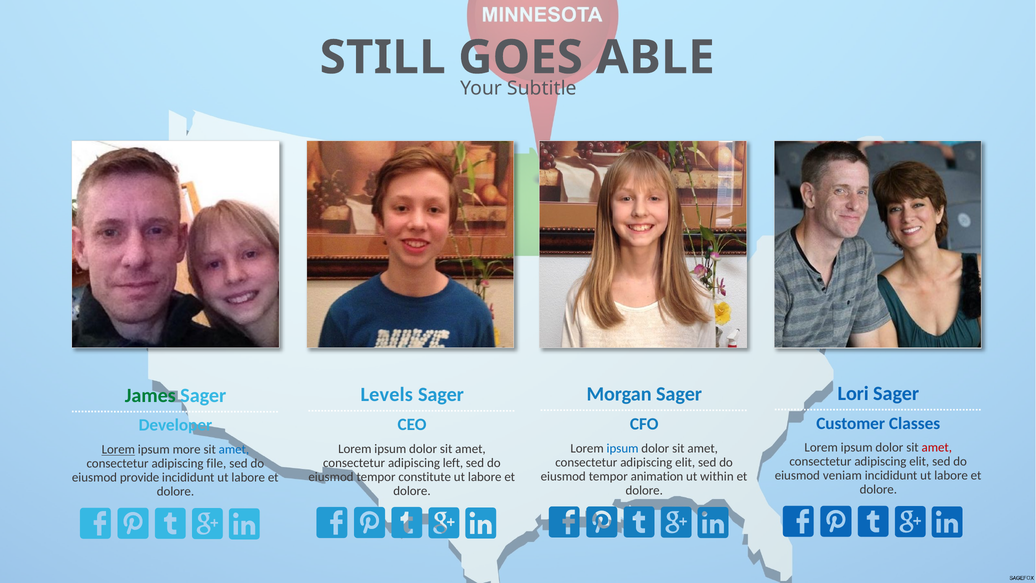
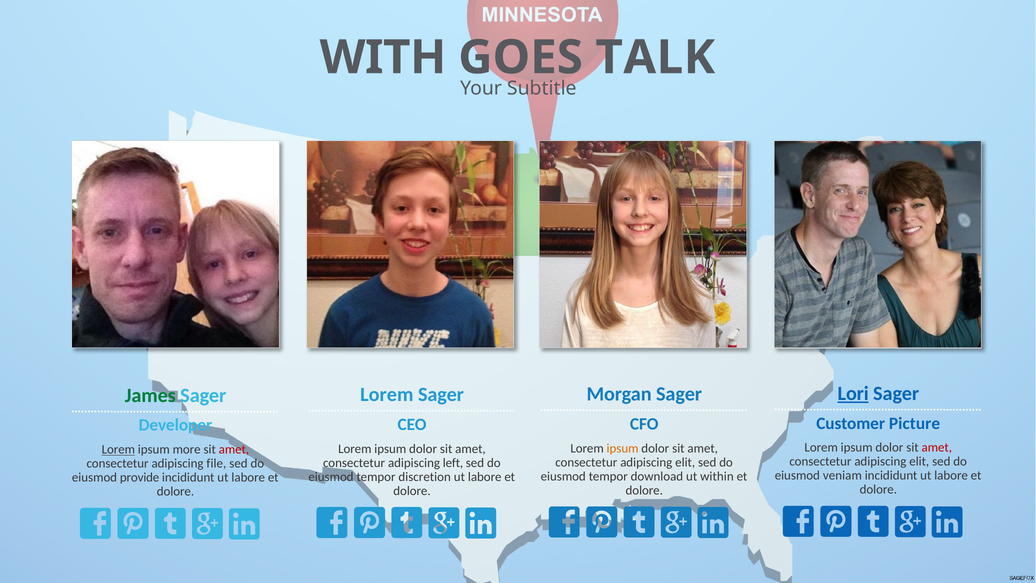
STILL: STILL -> WITH
ABLE: ABLE -> TALK
Lori underline: none -> present
Levels at (387, 395): Levels -> Lorem
Classes: Classes -> Picture
ipsum at (623, 448) colour: blue -> orange
amet at (234, 449) colour: blue -> red
animation: animation -> download
constitute: constitute -> discretion
